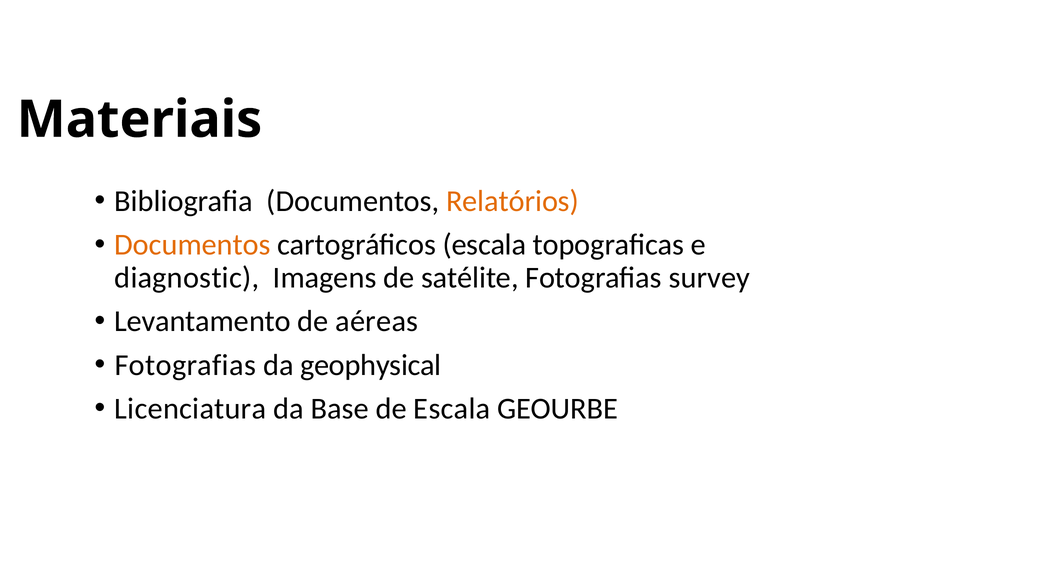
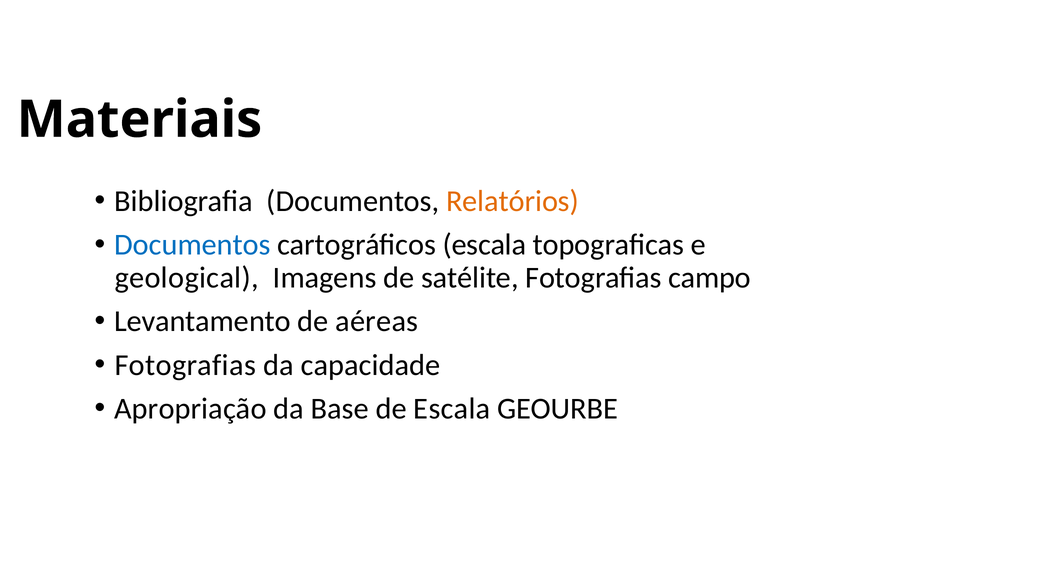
Documentos at (192, 245) colour: orange -> blue
diagnostic: diagnostic -> geological
survey: survey -> campo
geophysical: geophysical -> capacidade
Licenciatura: Licenciatura -> Apropriação
